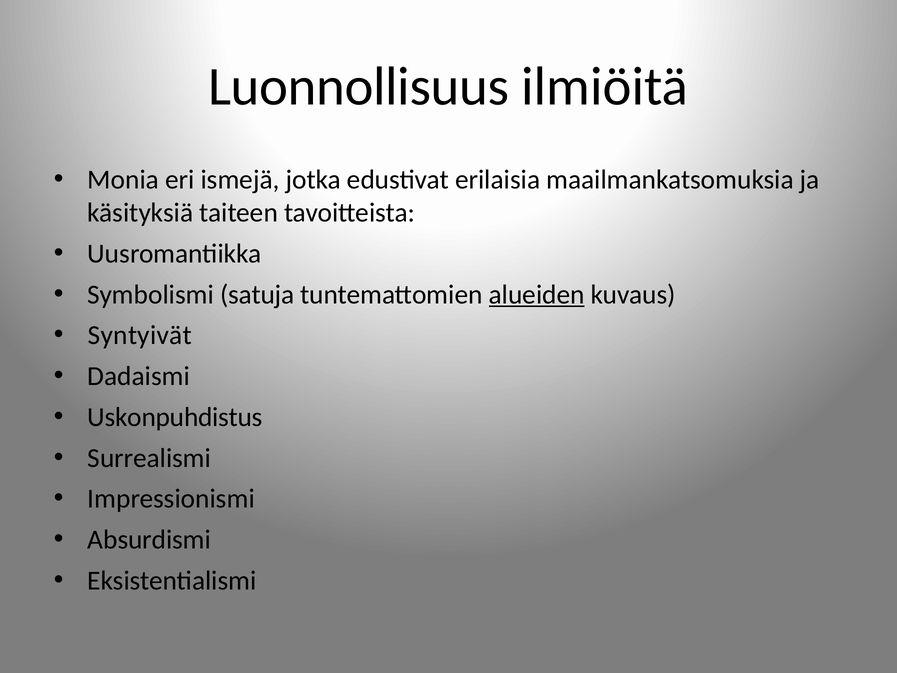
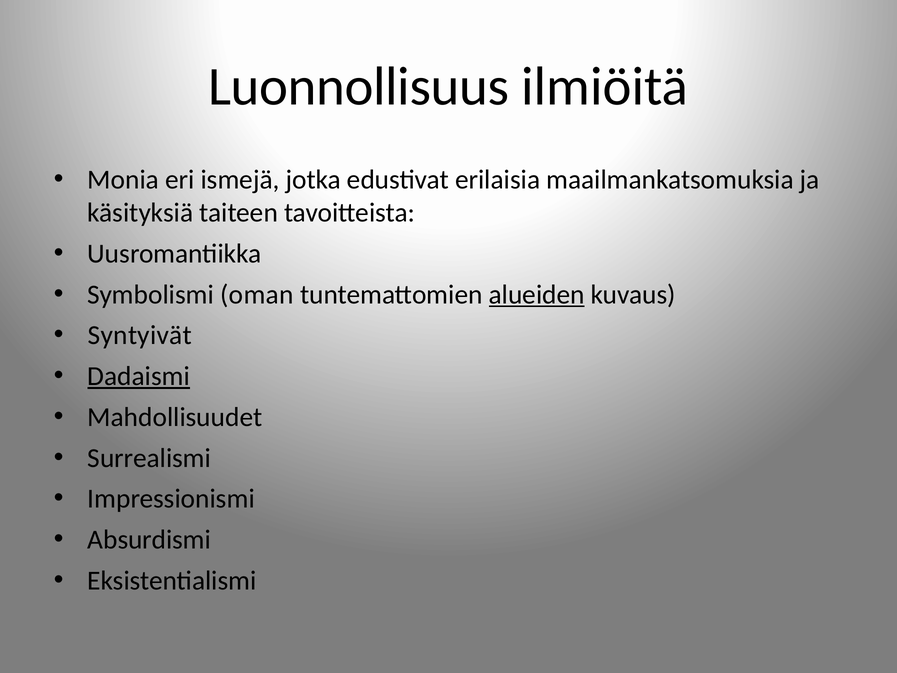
satuja: satuja -> oman
Dadaismi underline: none -> present
Uskonpuhdistus: Uskonpuhdistus -> Mahdollisuudet
